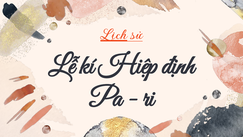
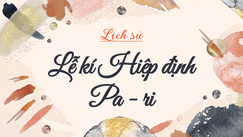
Lịch underline: present -> none
